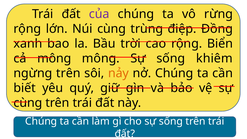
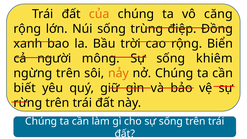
của at (99, 14) colour: purple -> orange
rừng: rừng -> căng
Núi cùng: cùng -> sống
mông at (54, 59): mông -> người
cùng at (28, 103): cùng -> rừng
